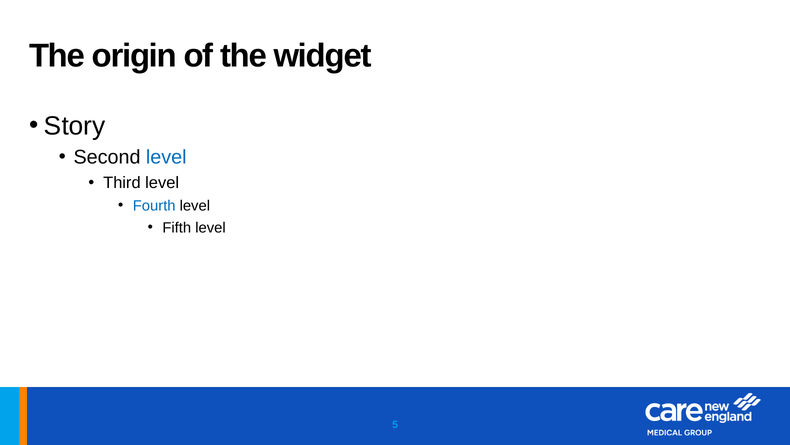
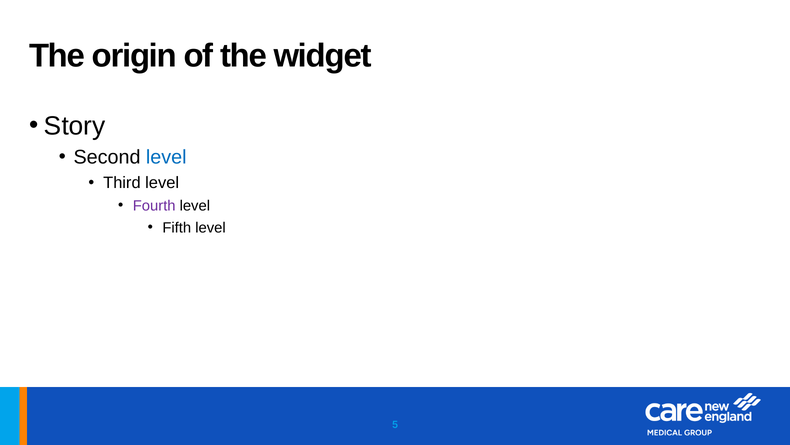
Fourth colour: blue -> purple
